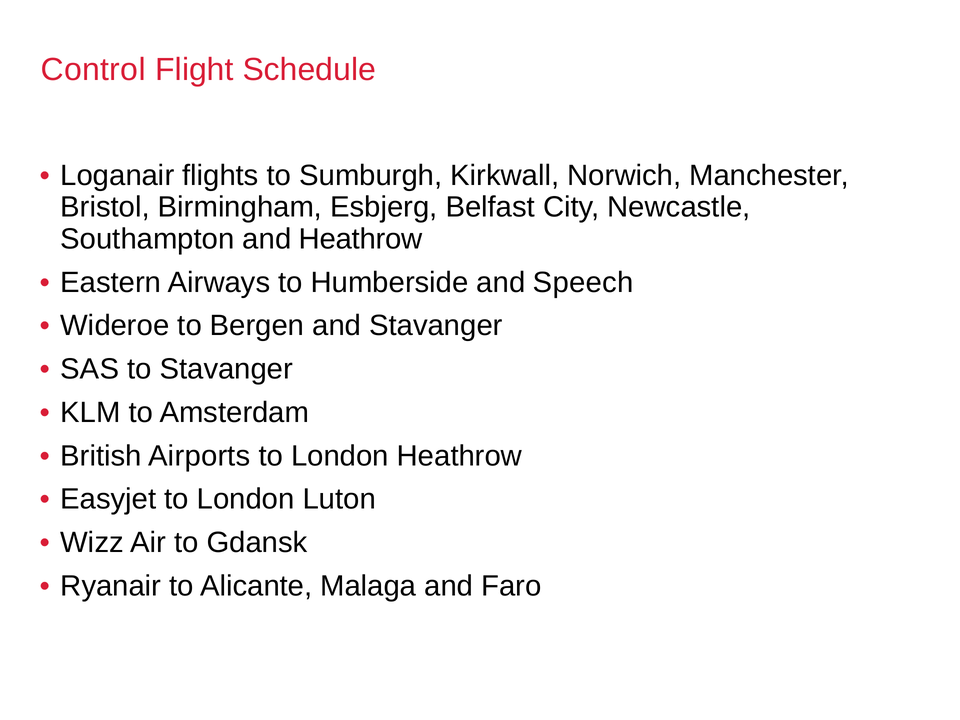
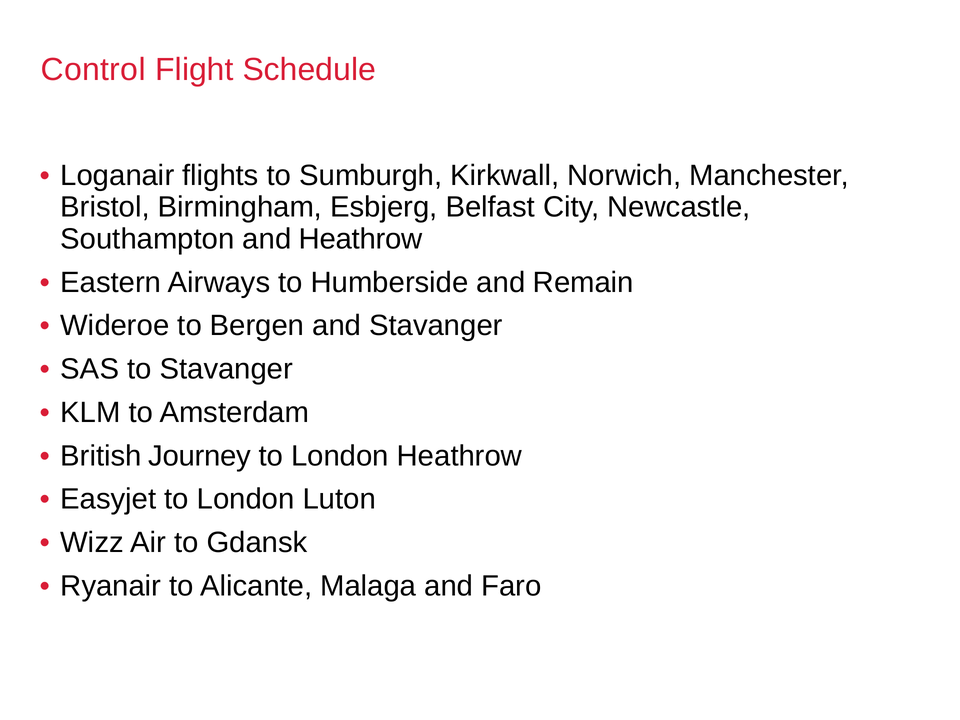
Speech: Speech -> Remain
Airports: Airports -> Journey
